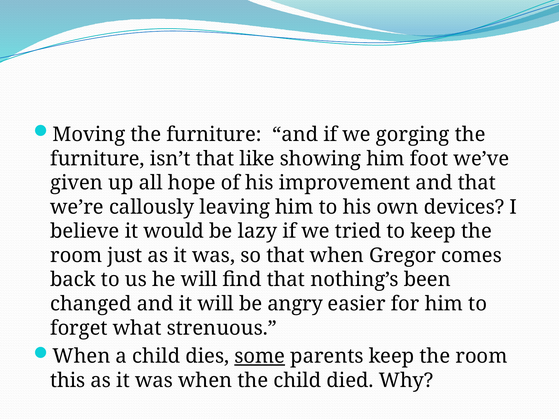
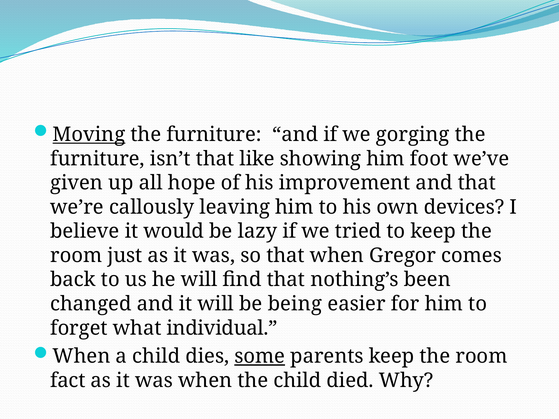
Moving underline: none -> present
angry: angry -> being
strenuous: strenuous -> individual
this: this -> fact
